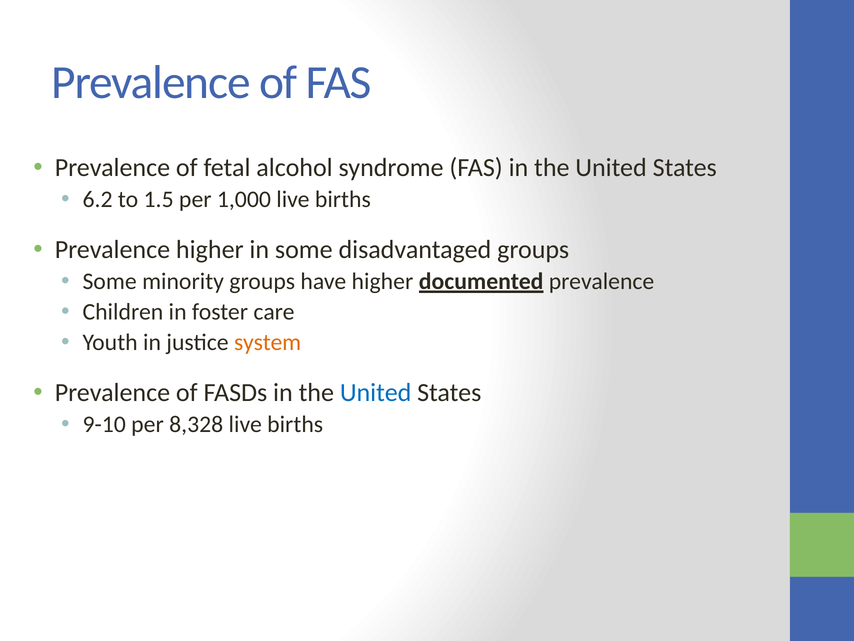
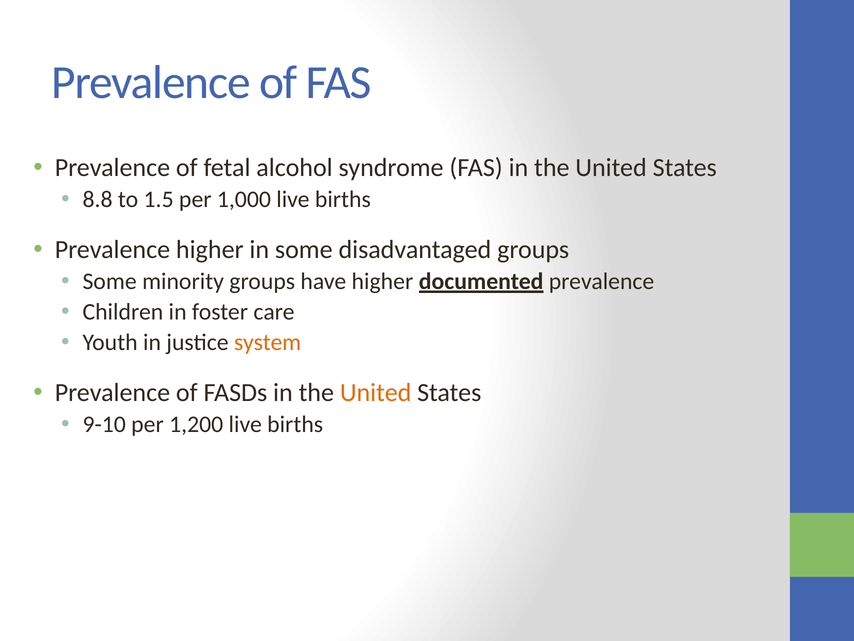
6.2: 6.2 -> 8.8
United at (376, 392) colour: blue -> orange
8,328: 8,328 -> 1,200
